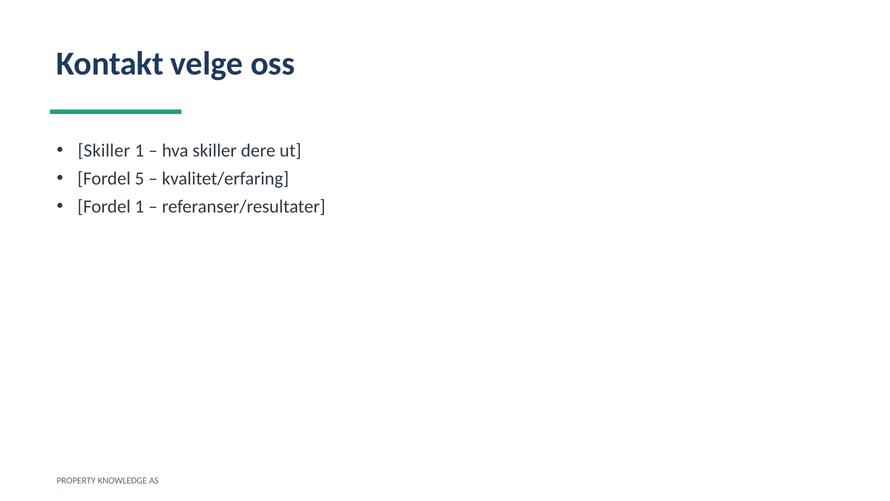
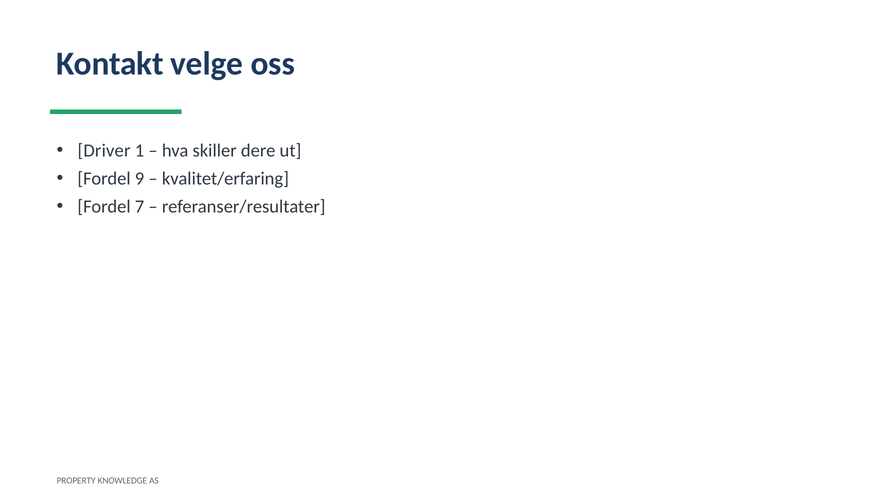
Skiller at (104, 151): Skiller -> Driver
5: 5 -> 9
Fordel 1: 1 -> 7
